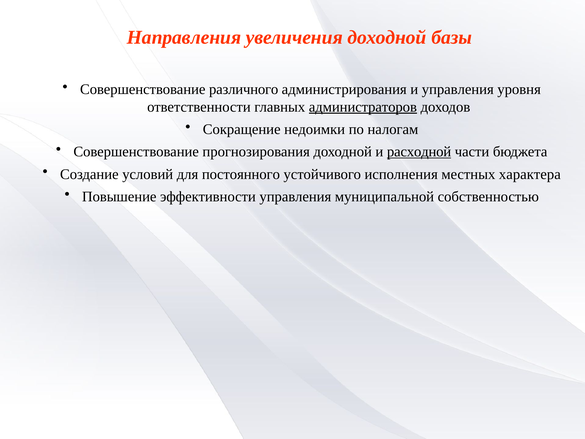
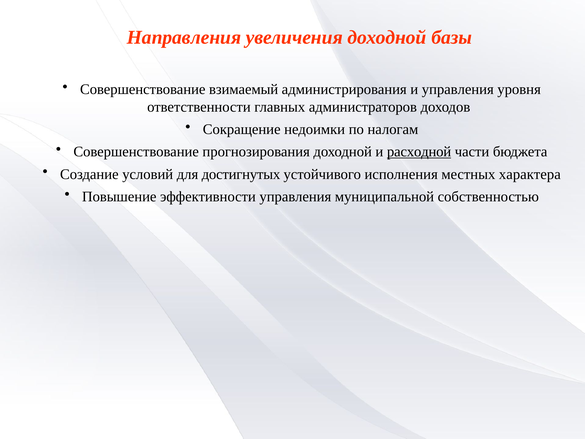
различного: различного -> взимаемый
администраторов underline: present -> none
постоянного: постоянного -> достигнутых
